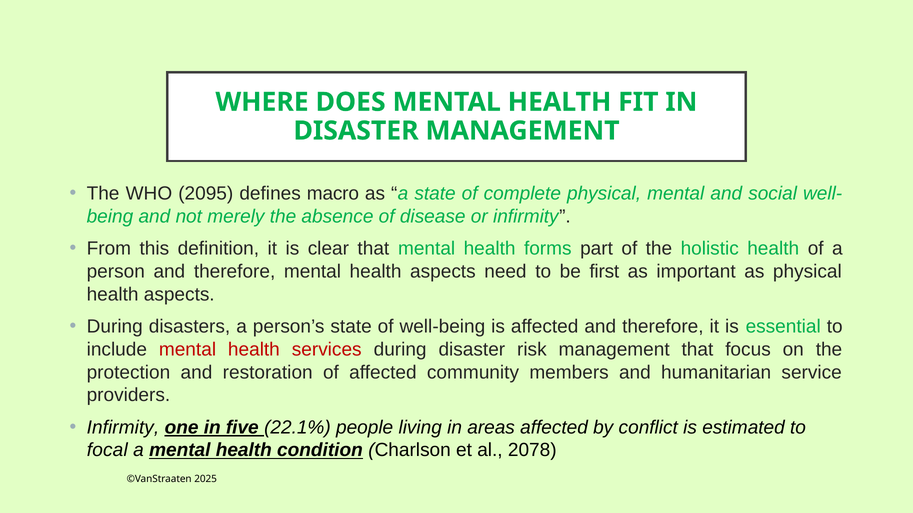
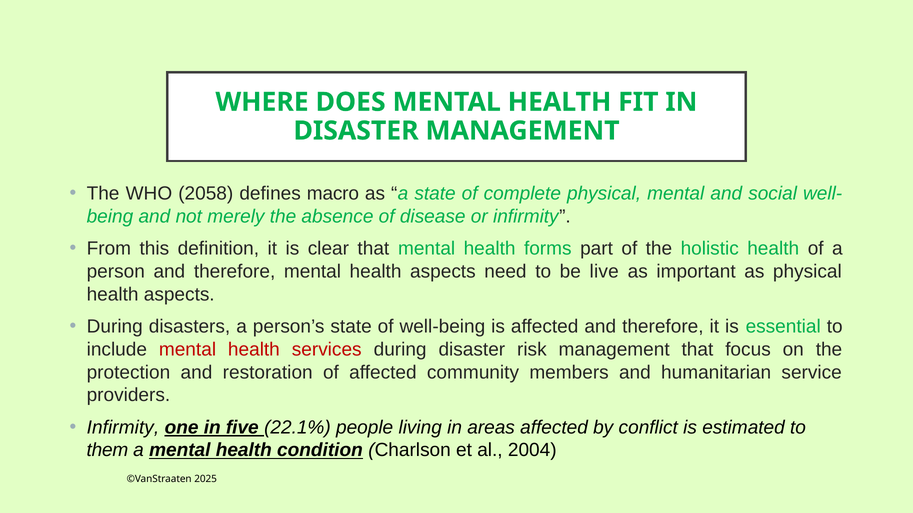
2095: 2095 -> 2058
first: first -> live
focal: focal -> them
2078: 2078 -> 2004
